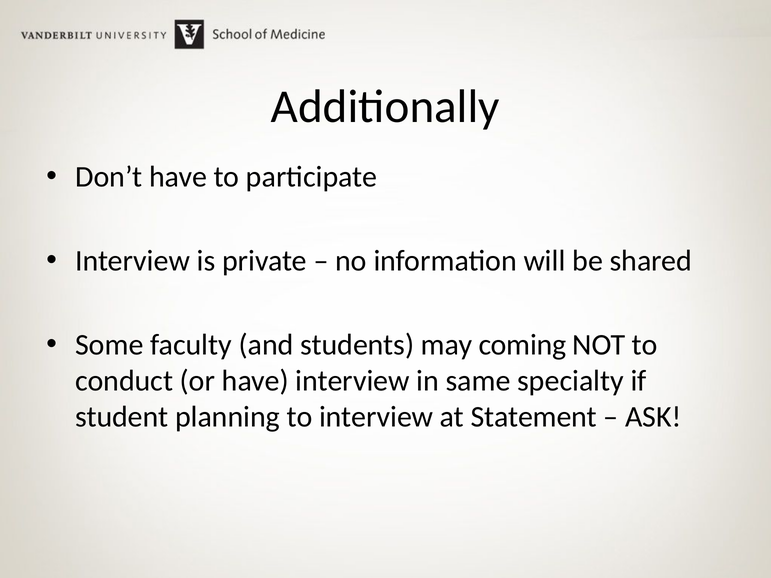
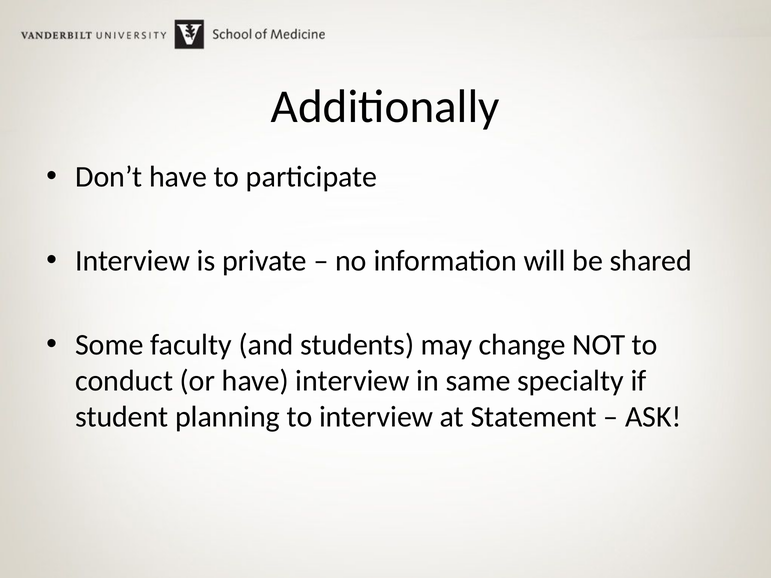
coming: coming -> change
